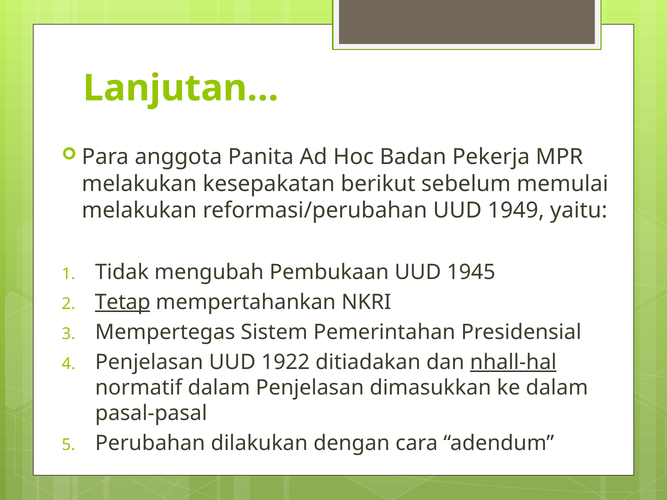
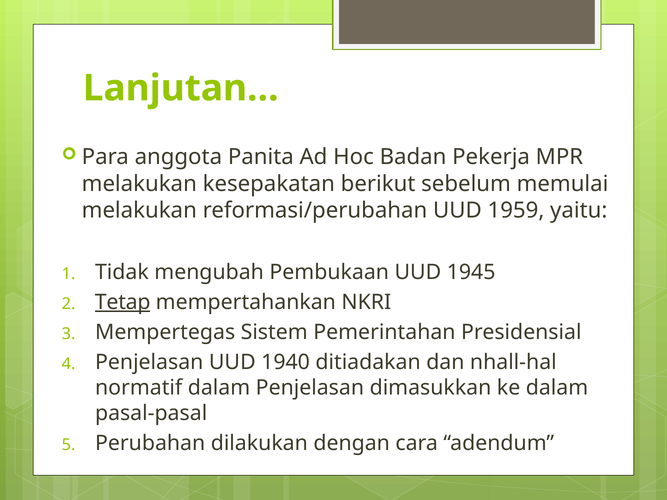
1949: 1949 -> 1959
1922: 1922 -> 1940
nhall-hal underline: present -> none
